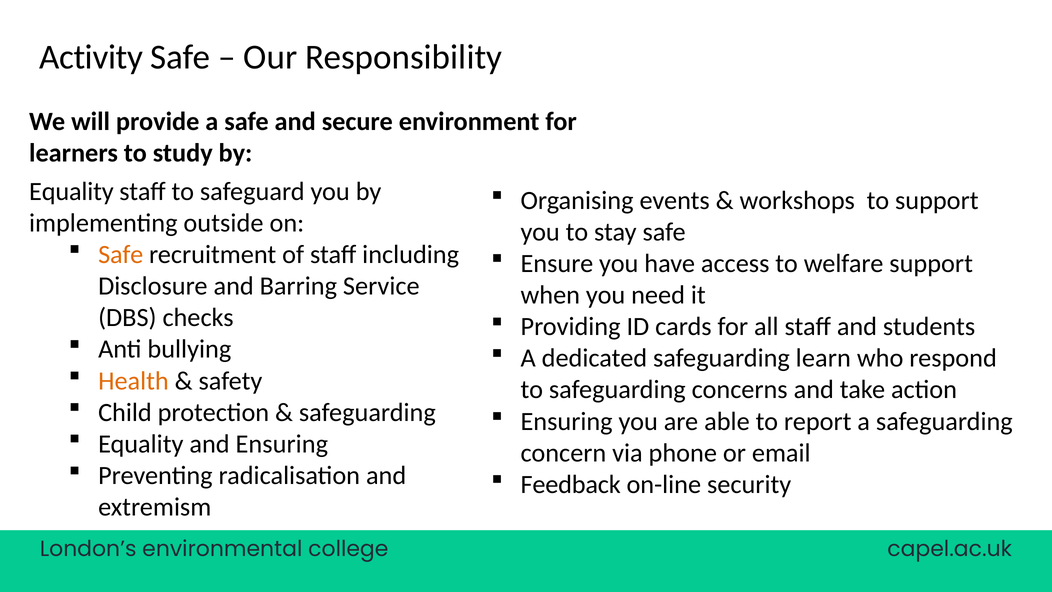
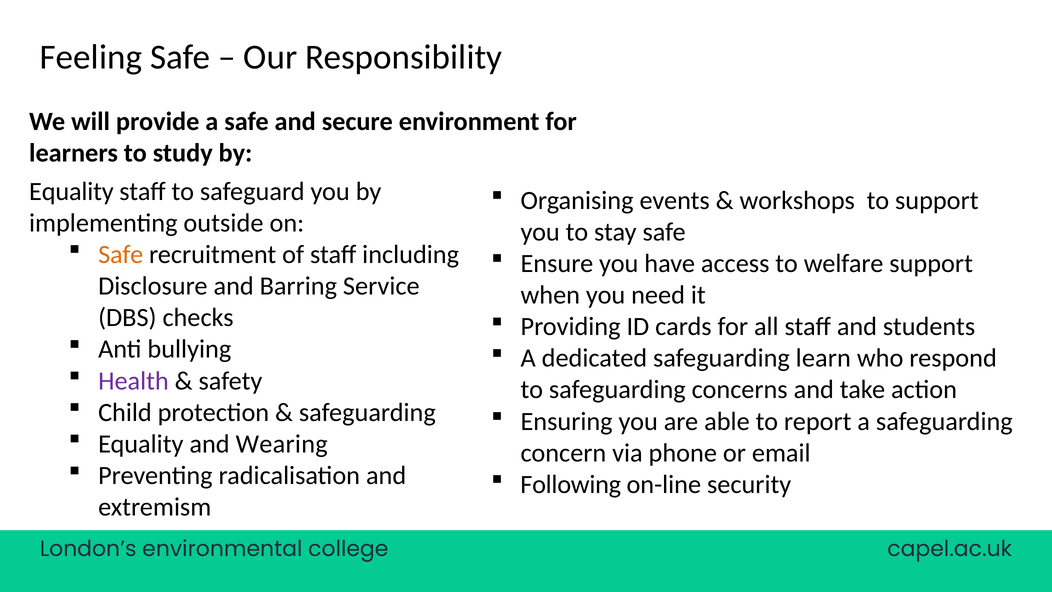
Activity: Activity -> Feeling
Health colour: orange -> purple
and Ensuring: Ensuring -> Wearing
Feedback: Feedback -> Following
